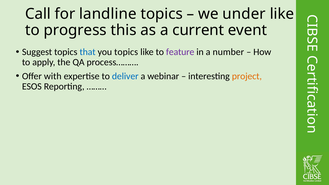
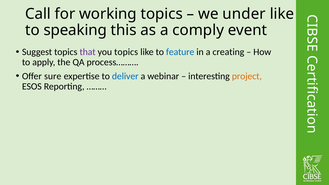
landline: landline -> working
progress: progress -> speaking
current: current -> comply
that colour: blue -> purple
feature colour: purple -> blue
number: number -> creating
with: with -> sure
